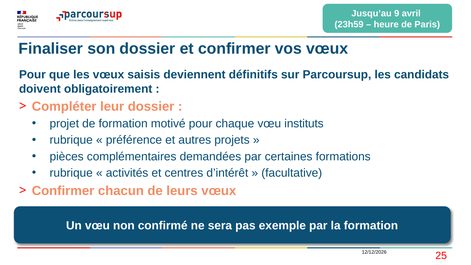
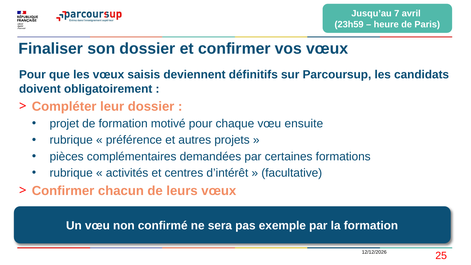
9: 9 -> 7
instituts: instituts -> ensuite
